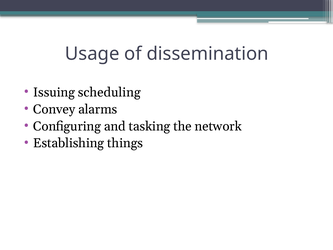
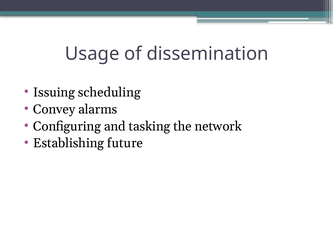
things: things -> future
